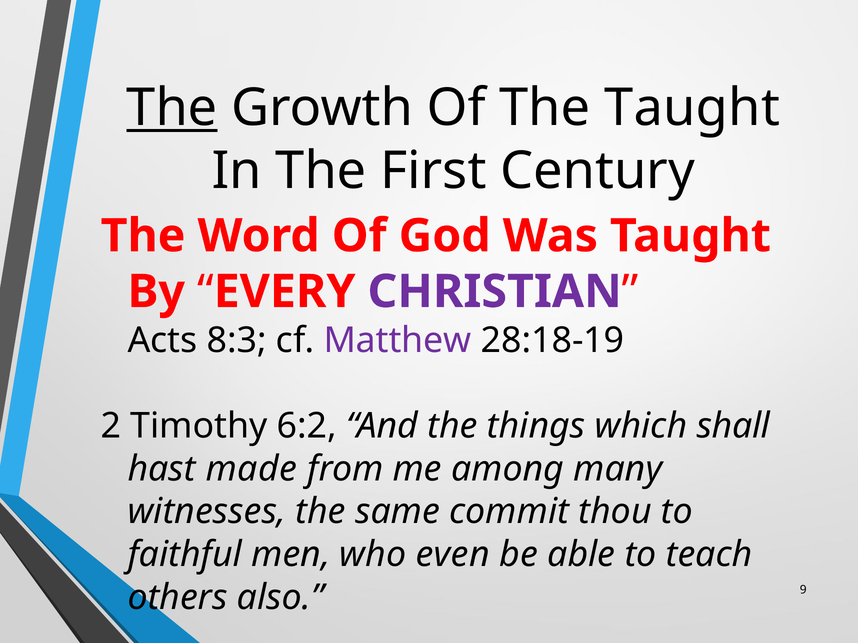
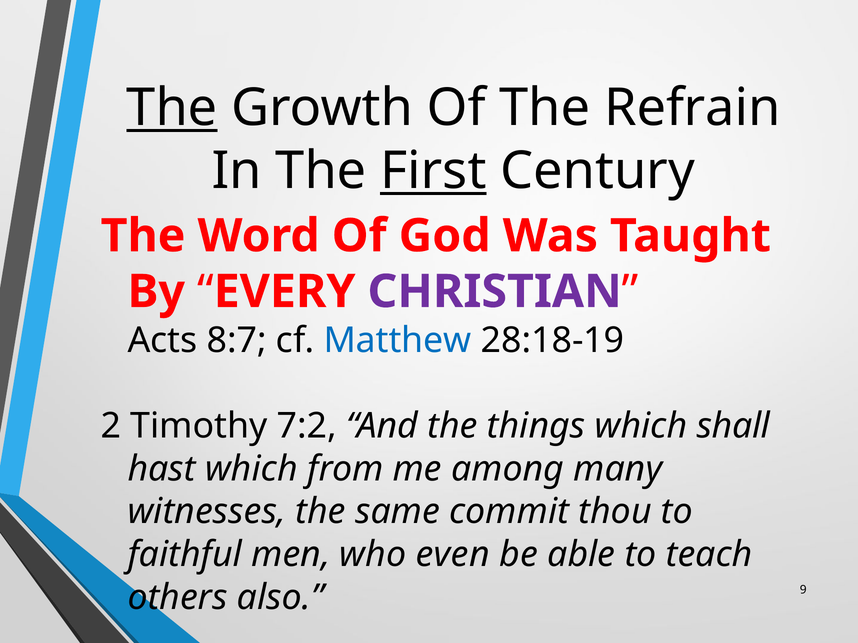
The Taught: Taught -> Refrain
First underline: none -> present
8:3: 8:3 -> 8:7
Matthew colour: purple -> blue
6:2: 6:2 -> 7:2
hast made: made -> which
